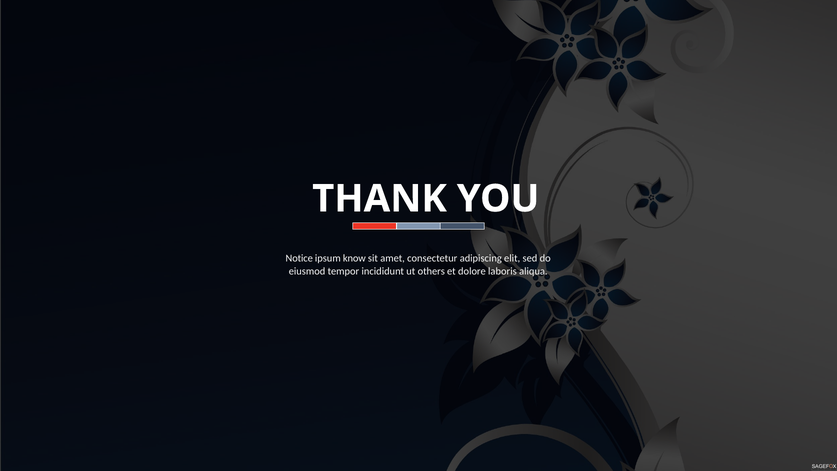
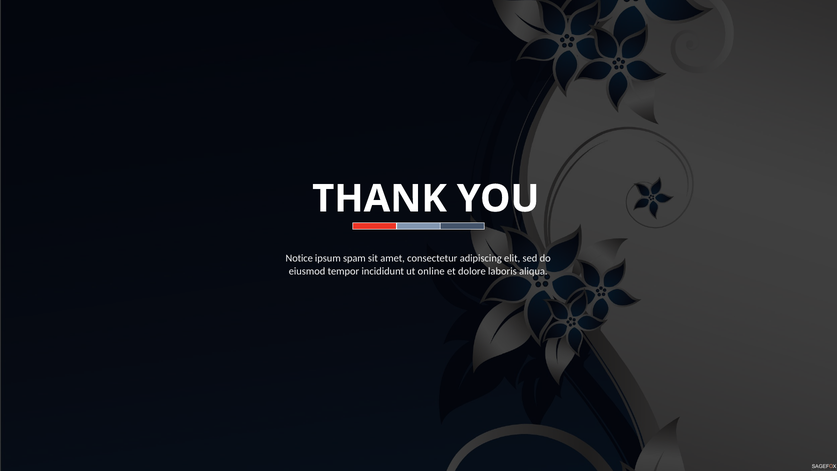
know: know -> spam
others: others -> online
